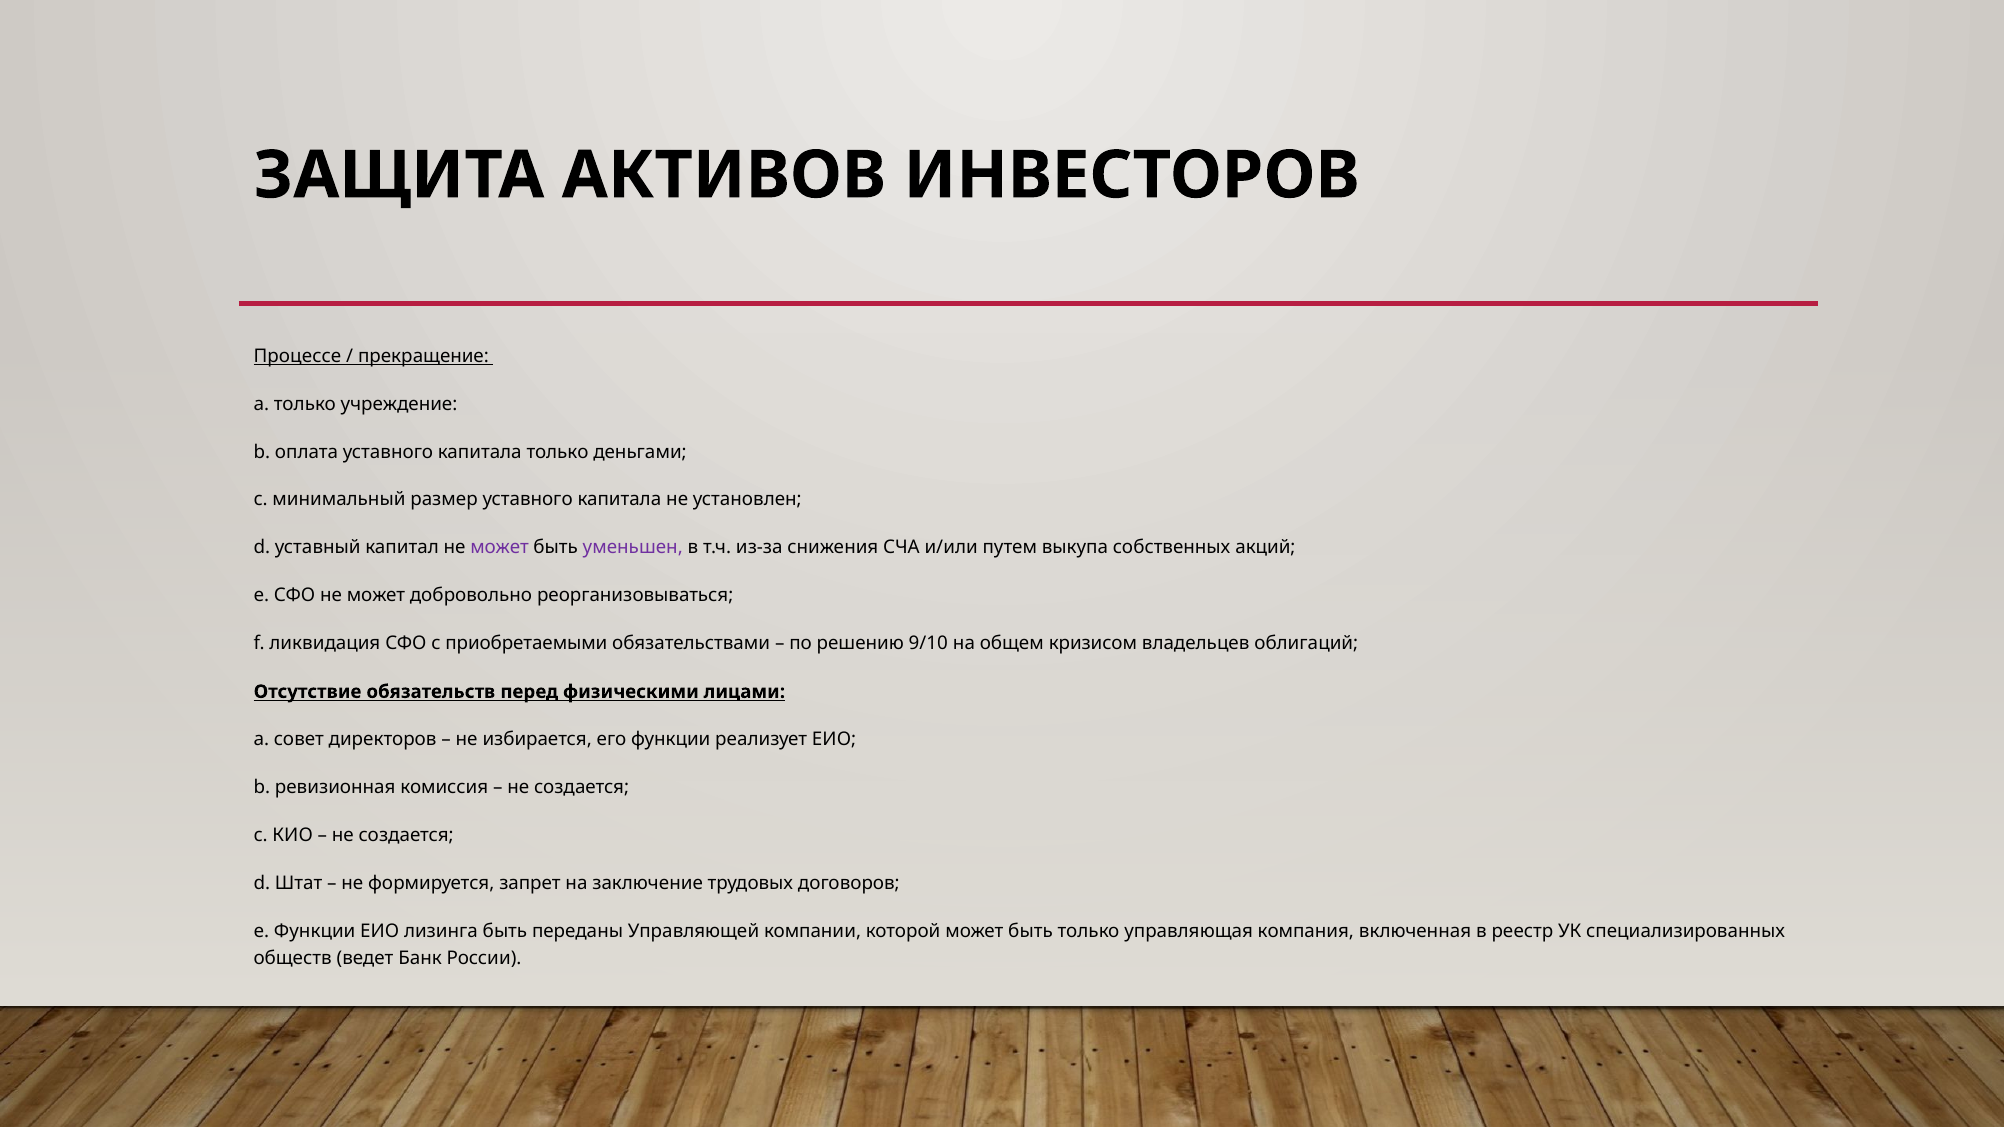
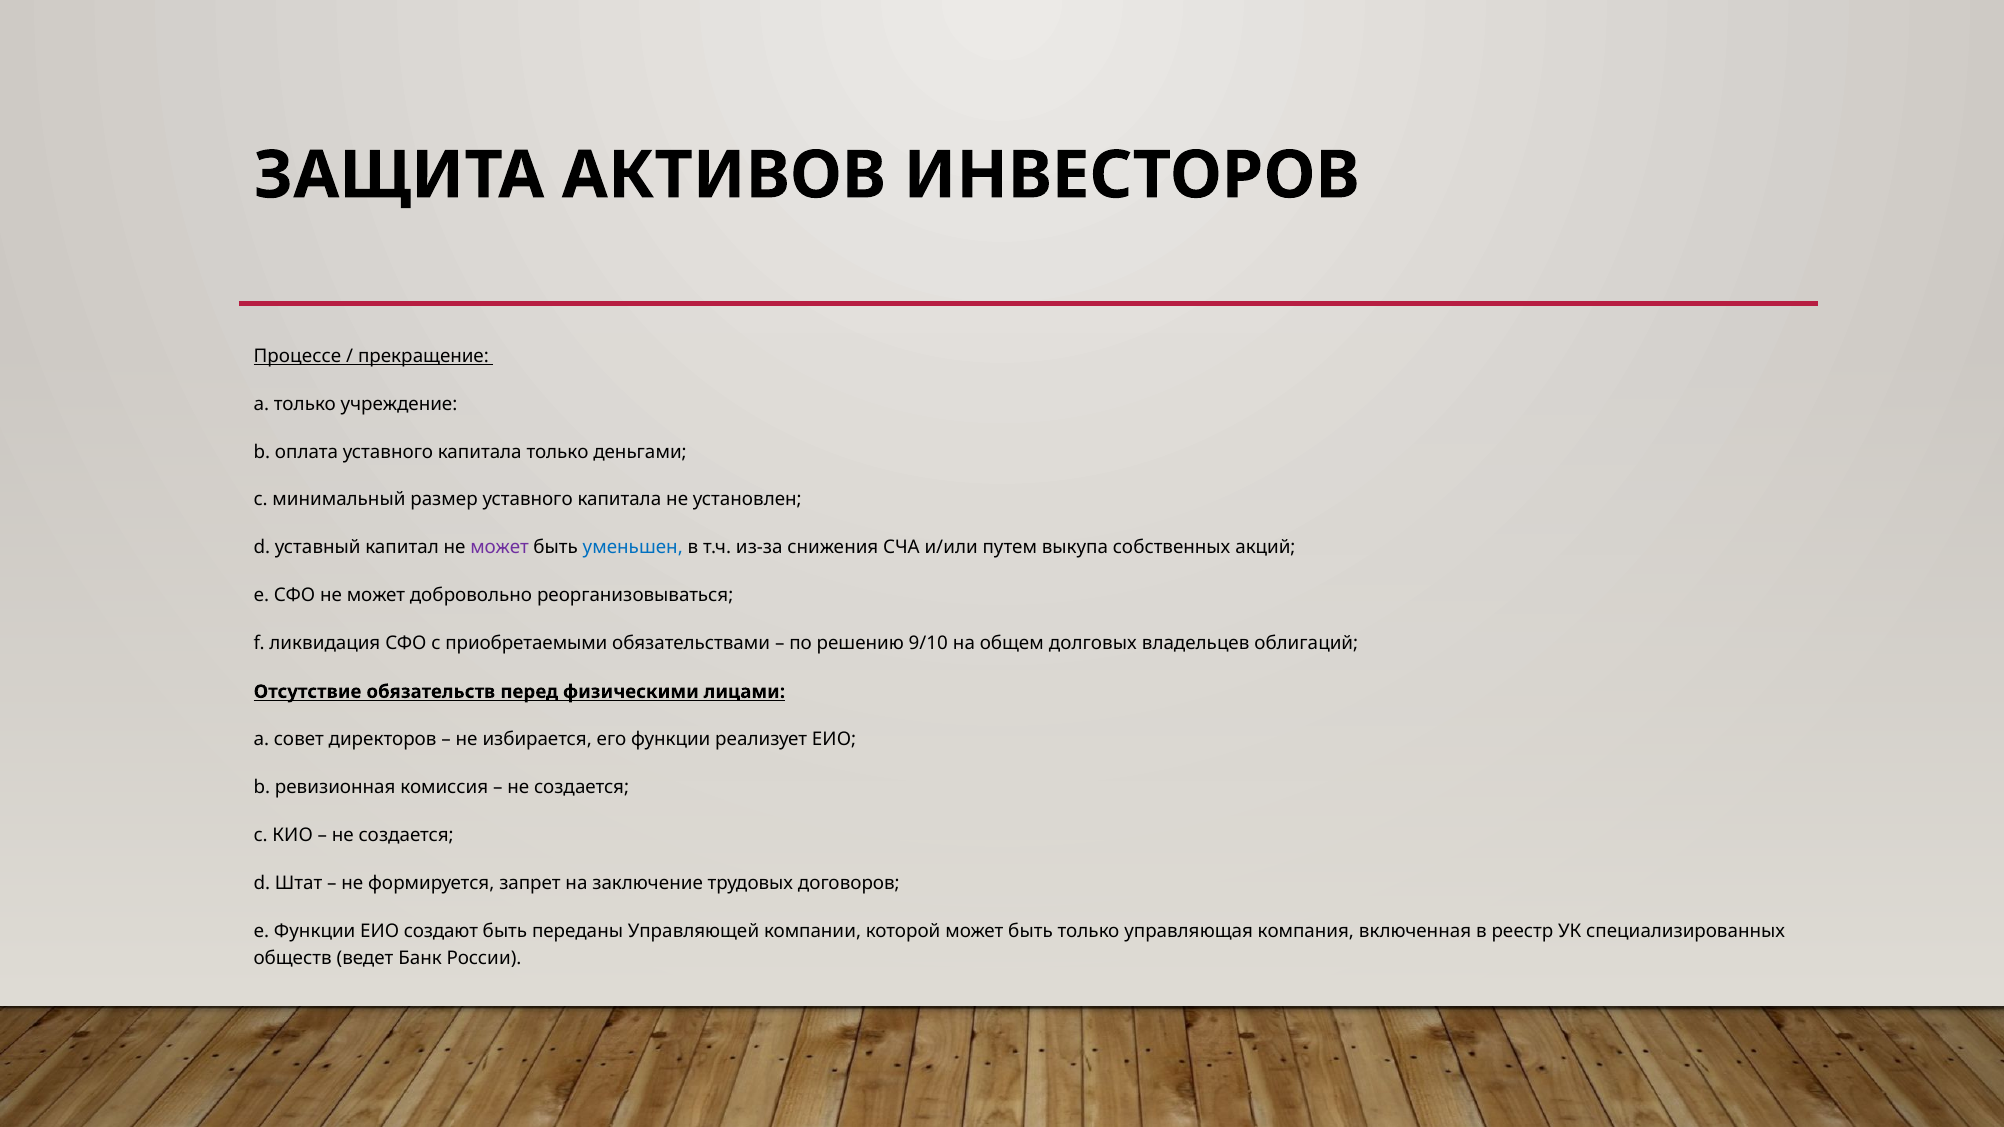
уменьшен colour: purple -> blue
кризисом: кризисом -> долговых
лизинга: лизинга -> создают
